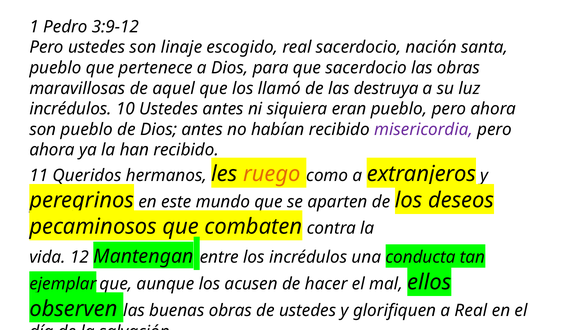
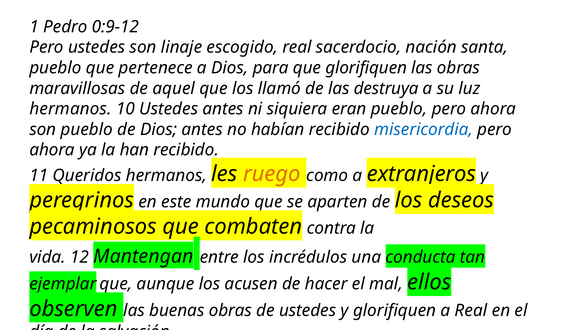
3:9-12: 3:9-12 -> 0:9-12
que sacerdocio: sacerdocio -> glorifiquen
incrédulos at (71, 109): incrédulos -> hermanos
misericordia colour: purple -> blue
